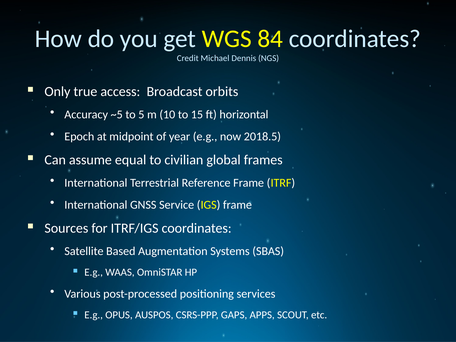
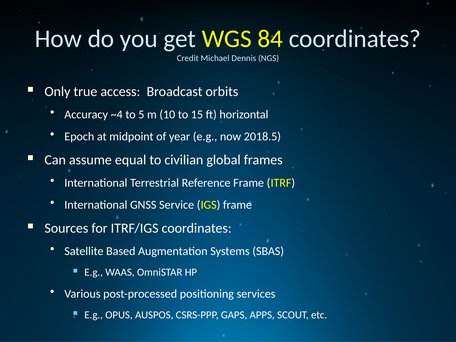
~5: ~5 -> ~4
